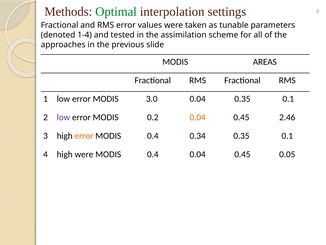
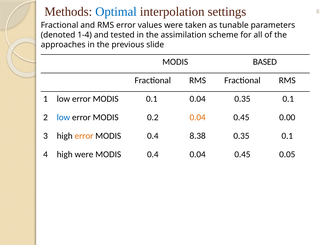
Optimal colour: green -> blue
AREAS: AREAS -> BASED
MODIS 3.0: 3.0 -> 0.1
low at (63, 117) colour: purple -> blue
2.46: 2.46 -> 0.00
0.34: 0.34 -> 8.38
